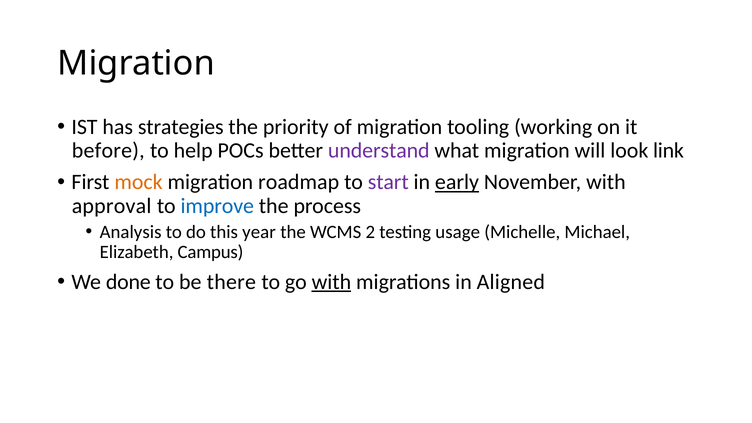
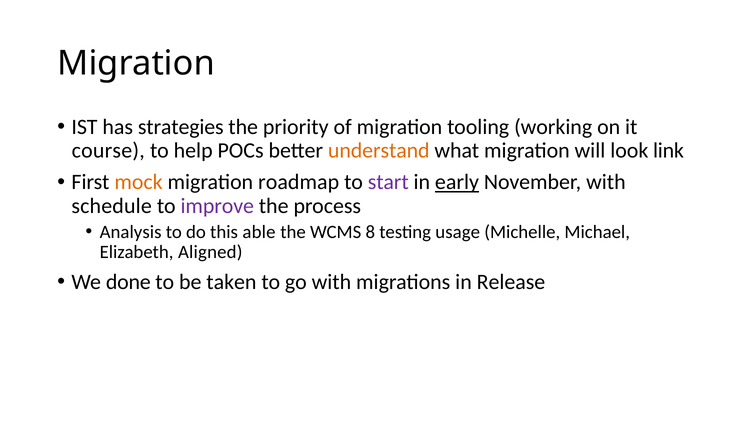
before: before -> course
understand colour: purple -> orange
approval: approval -> schedule
improve colour: blue -> purple
year: year -> able
2: 2 -> 8
Campus: Campus -> Aligned
there: there -> taken
with at (331, 282) underline: present -> none
Aligned: Aligned -> Release
